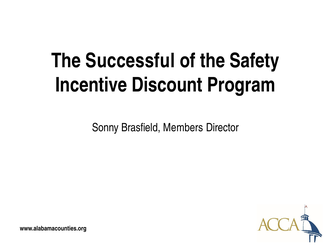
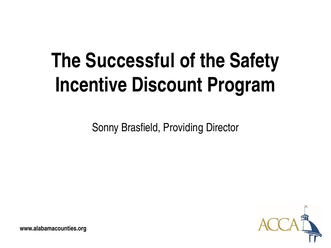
Members: Members -> Providing
